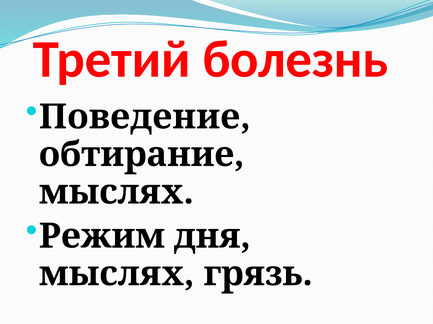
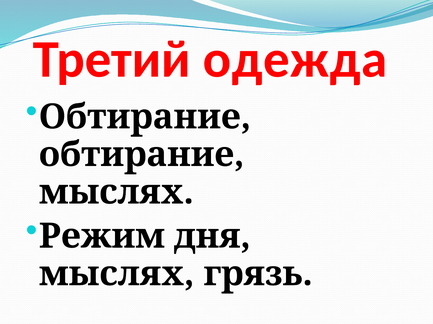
болезнь: болезнь -> одежда
Поведение at (145, 117): Поведение -> Обтирание
